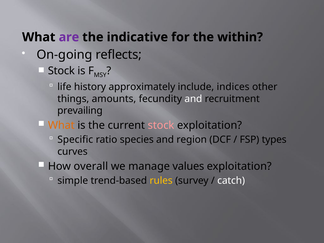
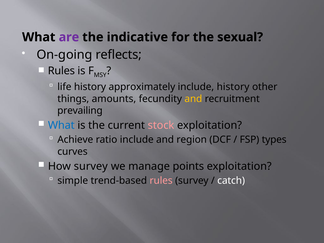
within: within -> sexual
Stock at (61, 71): Stock -> Rules
include indices: indices -> history
and at (193, 99) colour: white -> yellow
What at (61, 125) colour: orange -> blue
Specific: Specific -> Achieve
ratio species: species -> include
How overall: overall -> survey
values: values -> points
rules at (161, 181) colour: yellow -> pink
